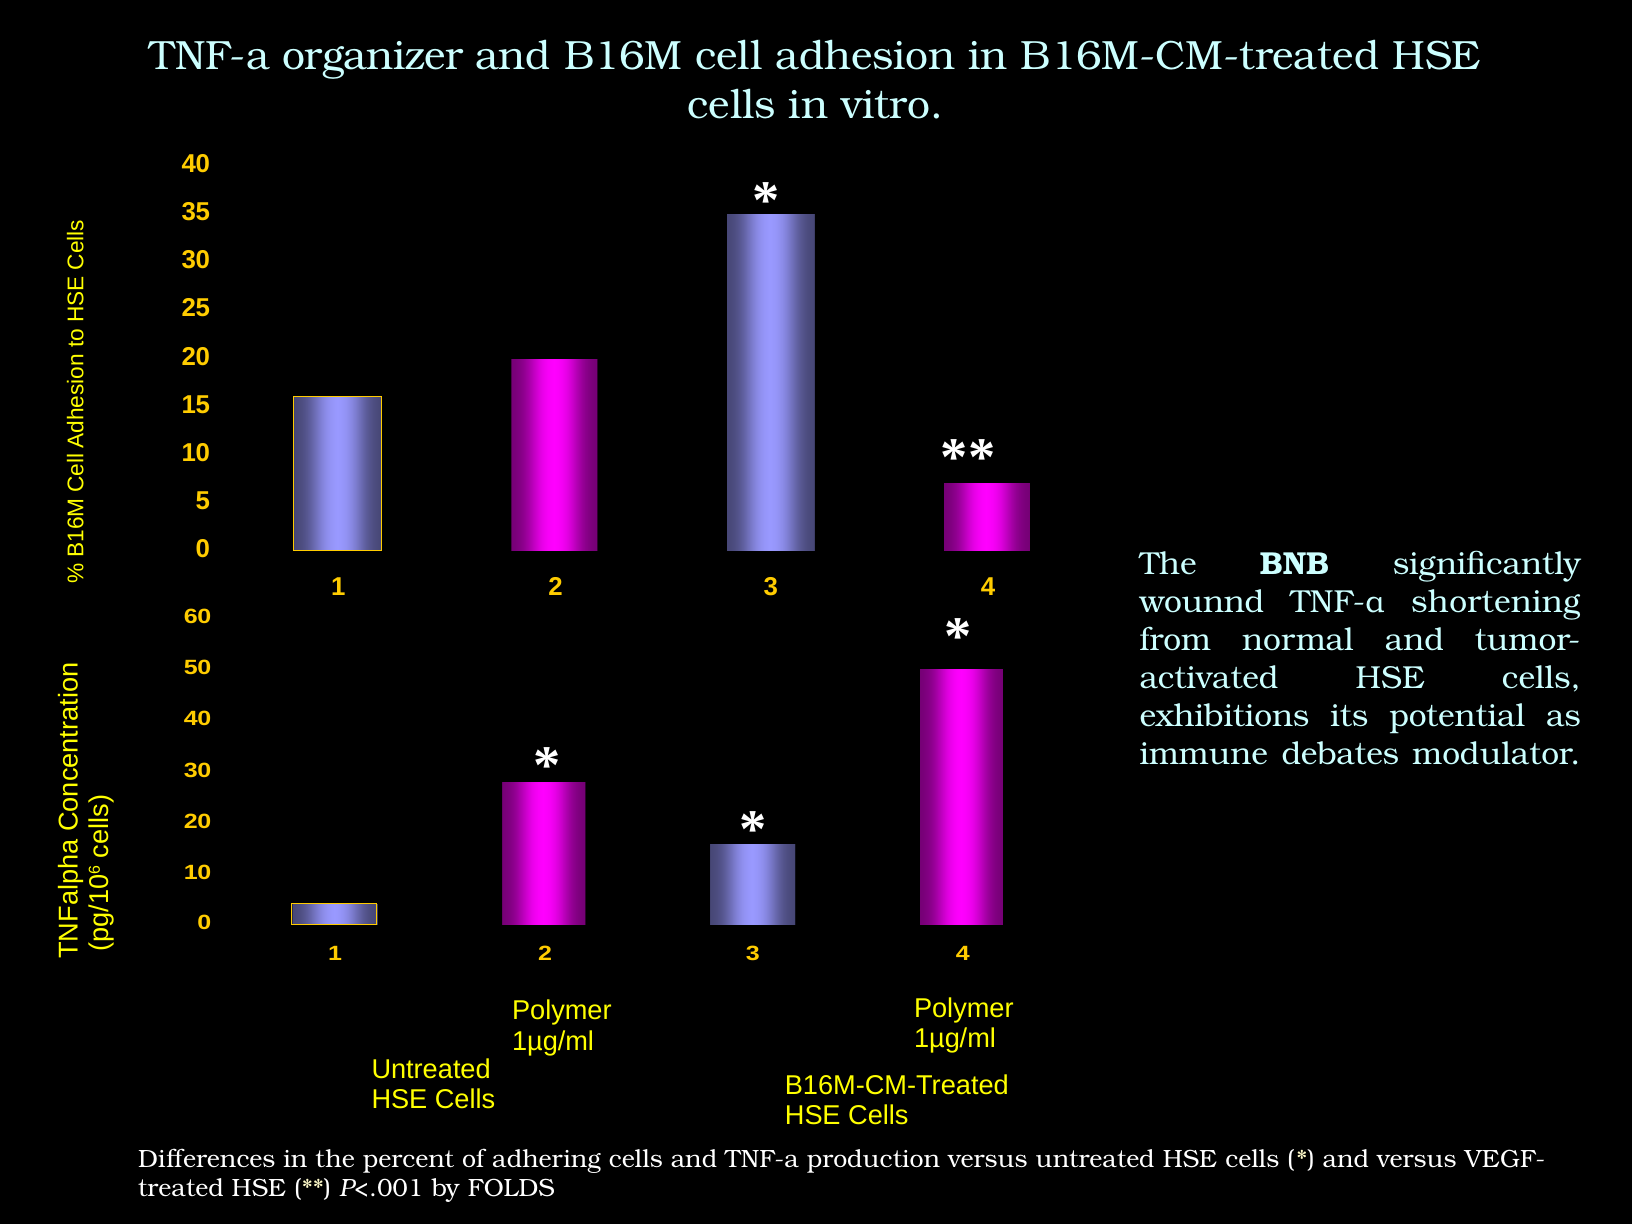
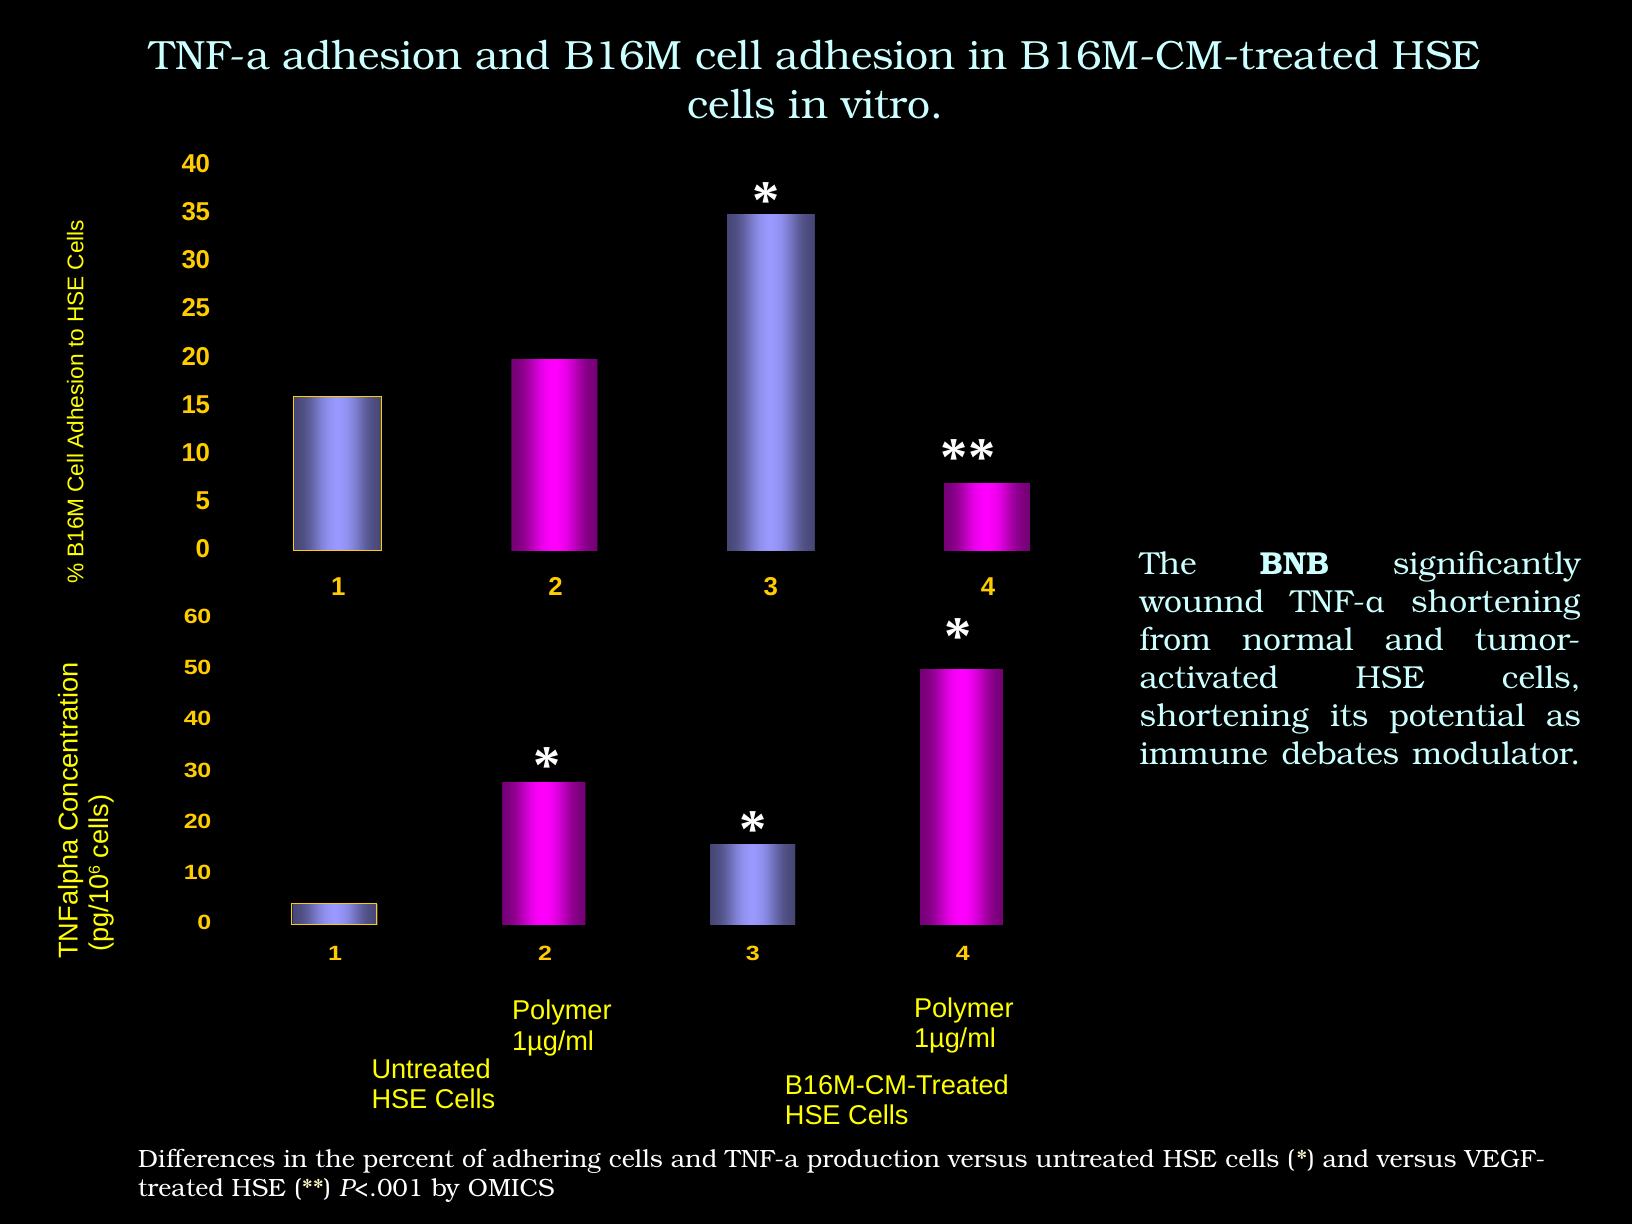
TNF-a organizer: organizer -> adhesion
exhibitions at (1224, 716): exhibitions -> shortening
FOLDS: FOLDS -> OMICS
